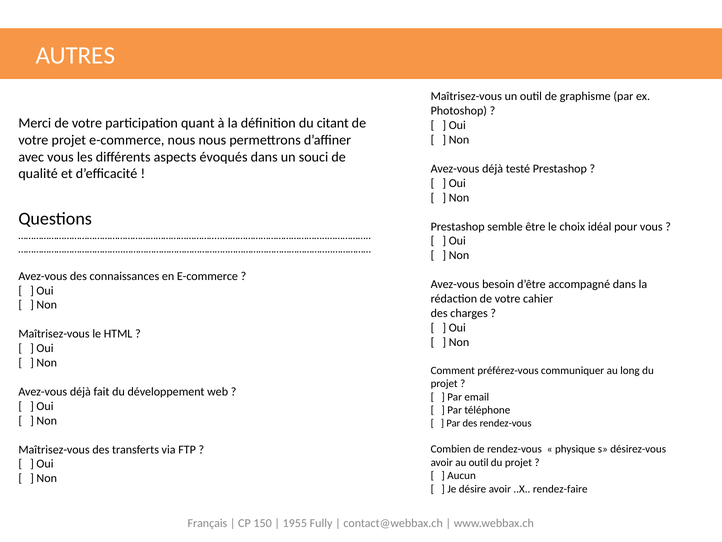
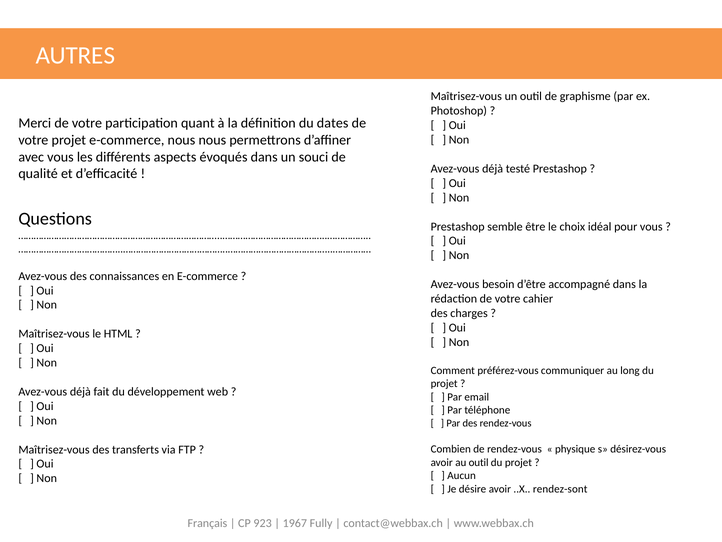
citant: citant -> dates
rendez-faire: rendez-faire -> rendez-sont
150: 150 -> 923
1955: 1955 -> 1967
